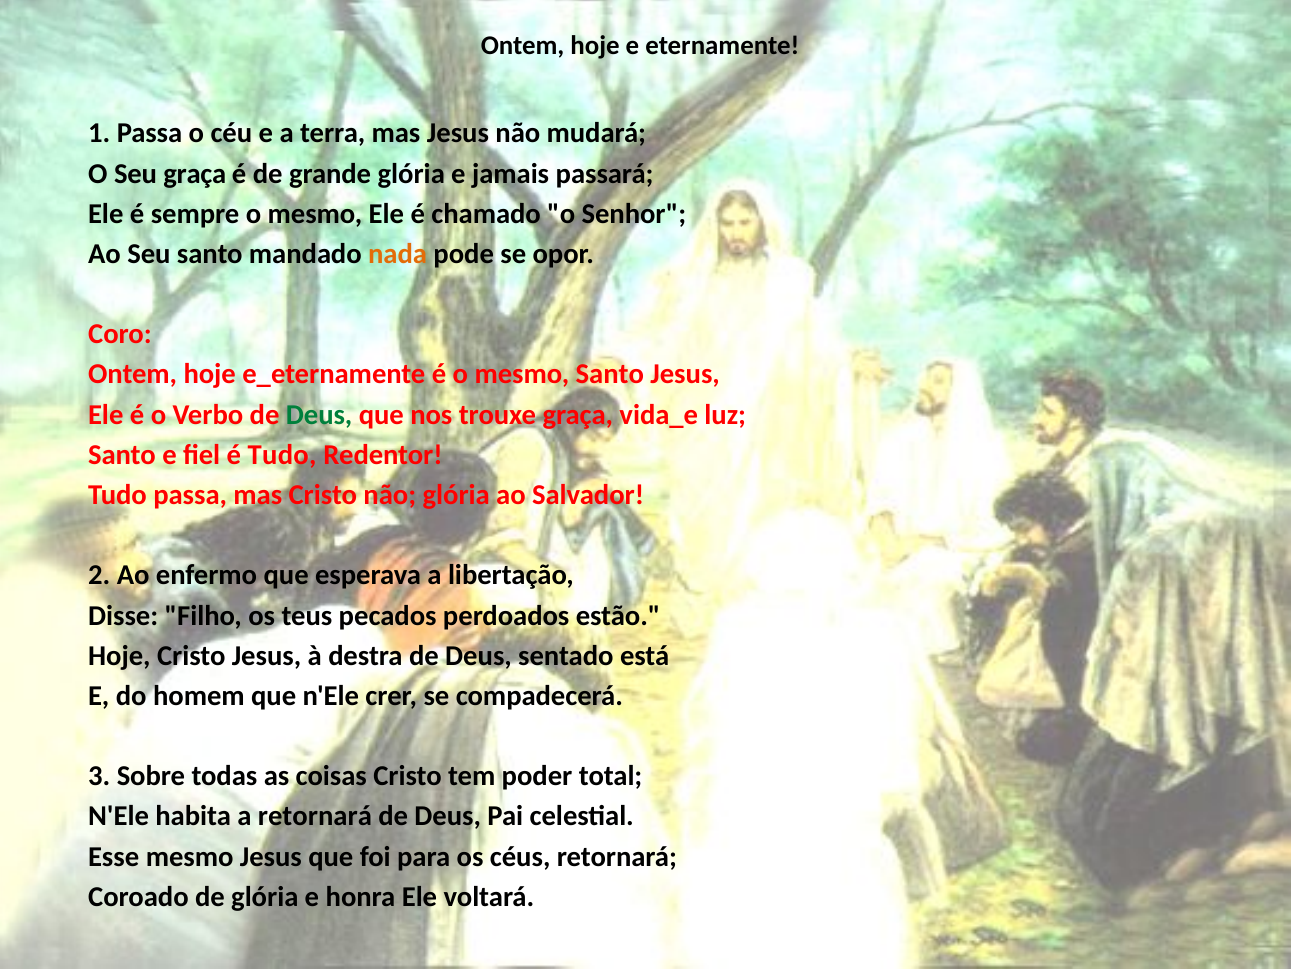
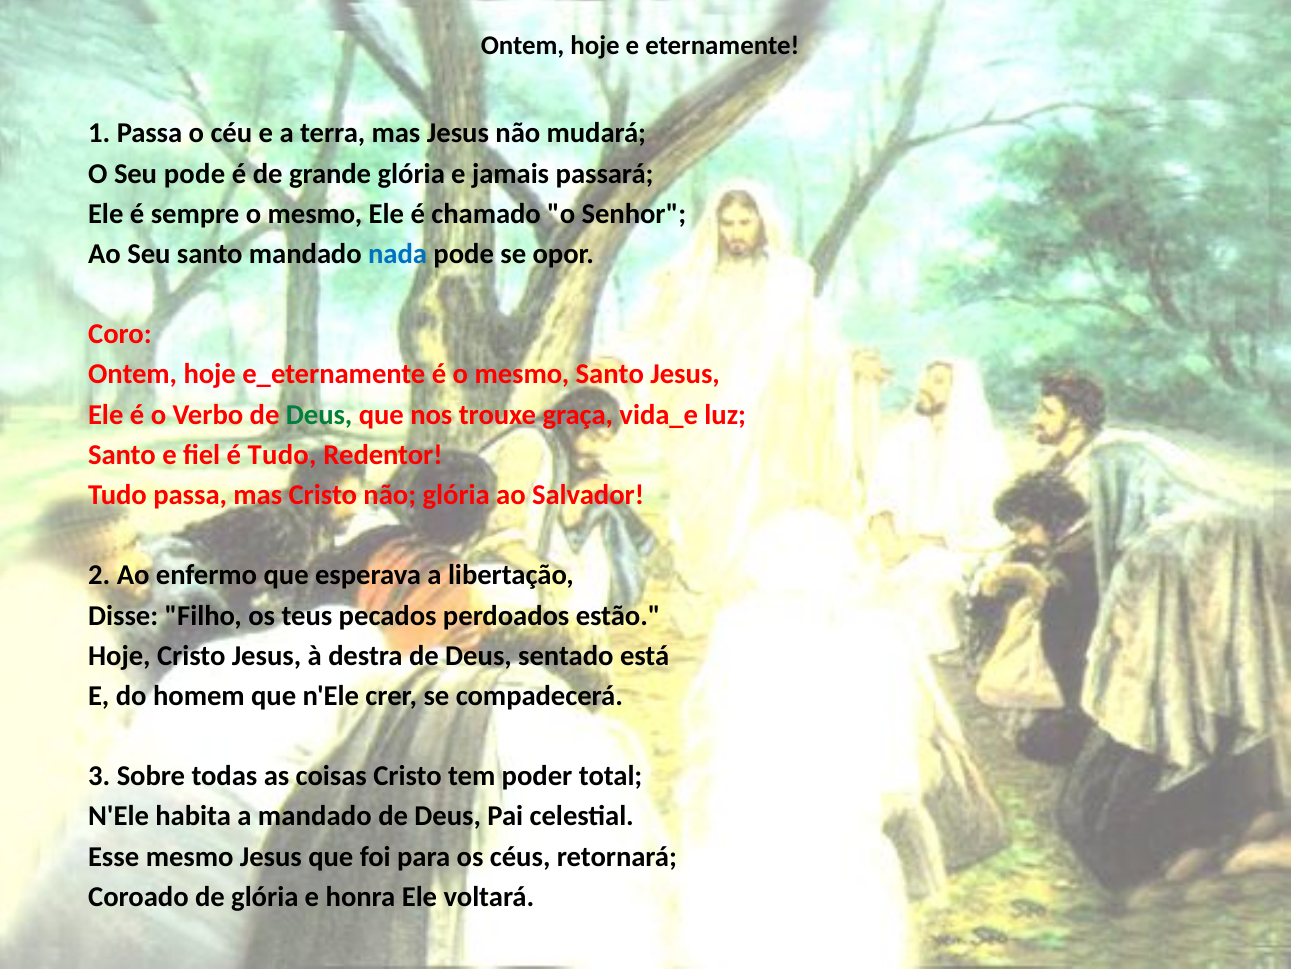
Seu graça: graça -> pode
nada colour: orange -> blue
a retornará: retornará -> mandado
